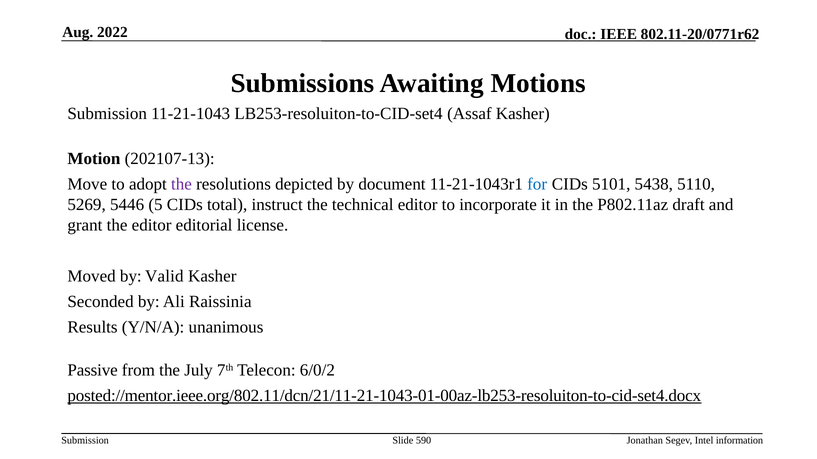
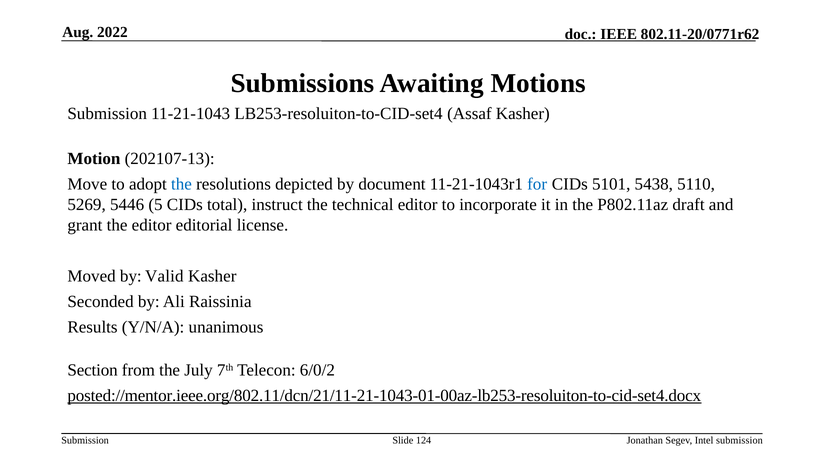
the at (181, 184) colour: purple -> blue
Passive: Passive -> Section
590: 590 -> 124
Intel information: information -> submission
